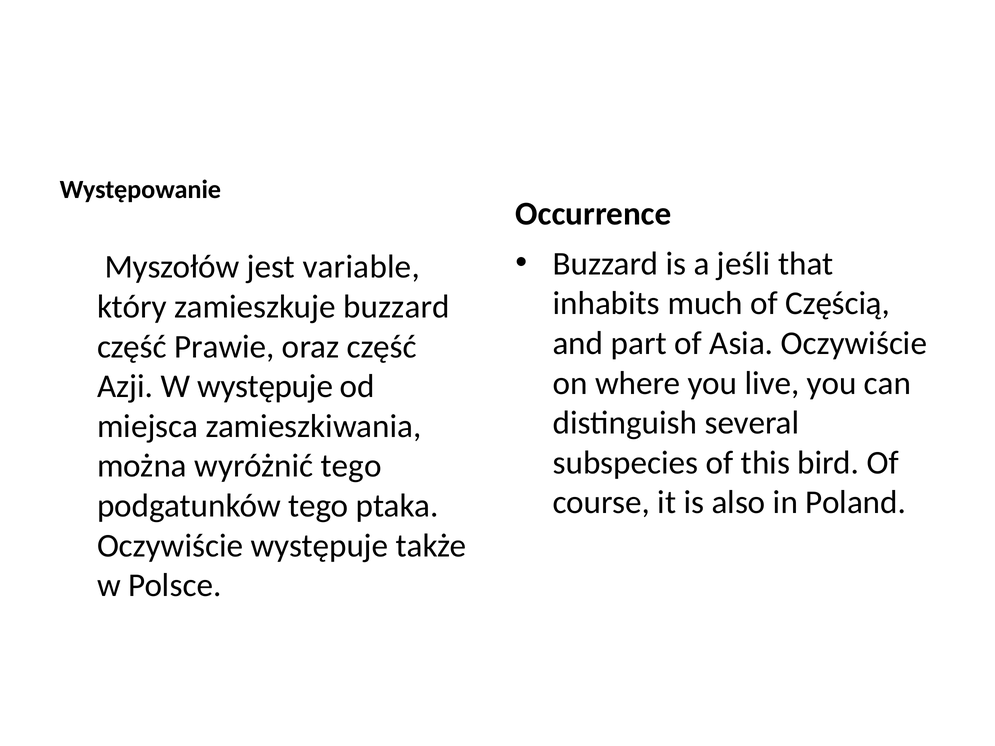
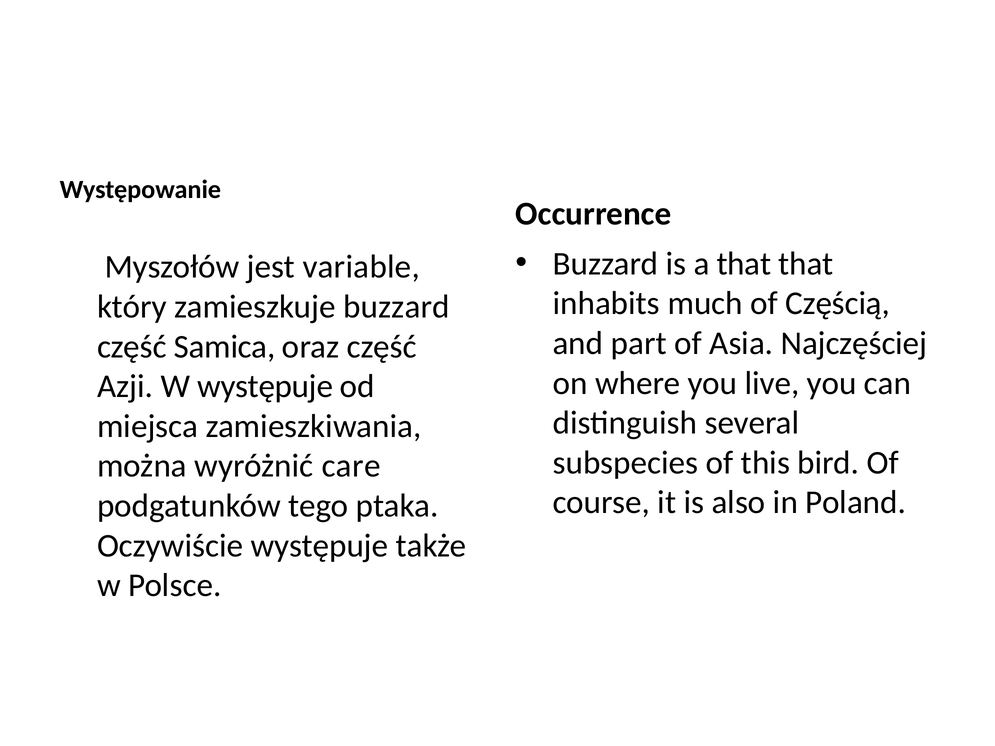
a jeśli: jeśli -> that
Asia Oczywiście: Oczywiście -> Najczęściej
Prawie: Prawie -> Samica
wyróżnić tego: tego -> care
